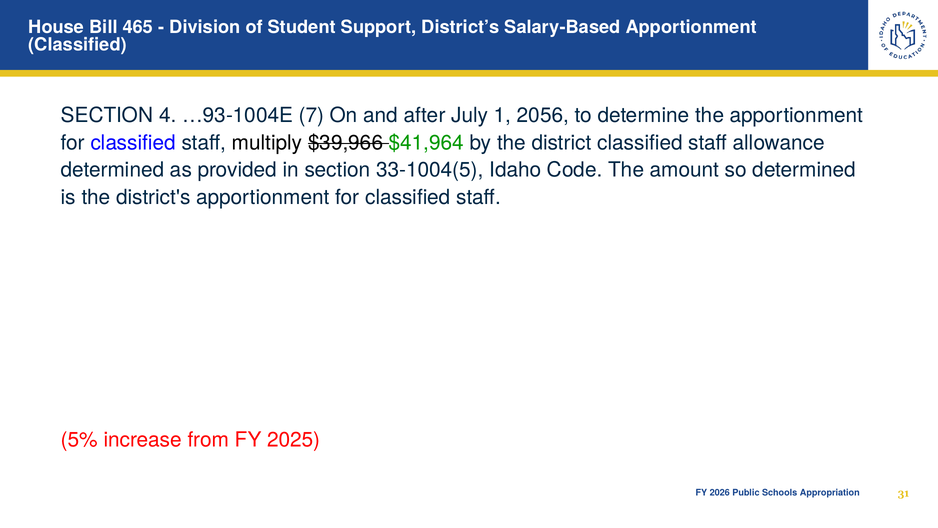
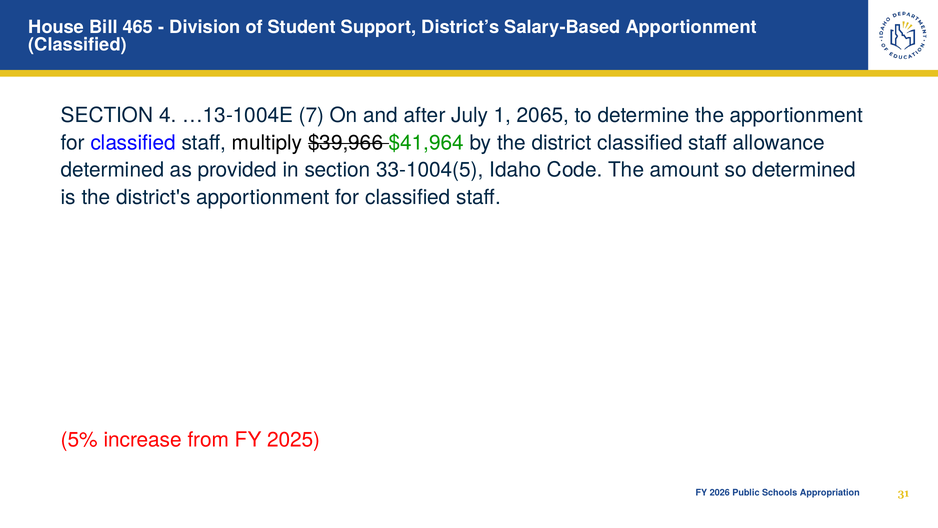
…93-1004E: …93-1004E -> …13-1004E
2056: 2056 -> 2065
